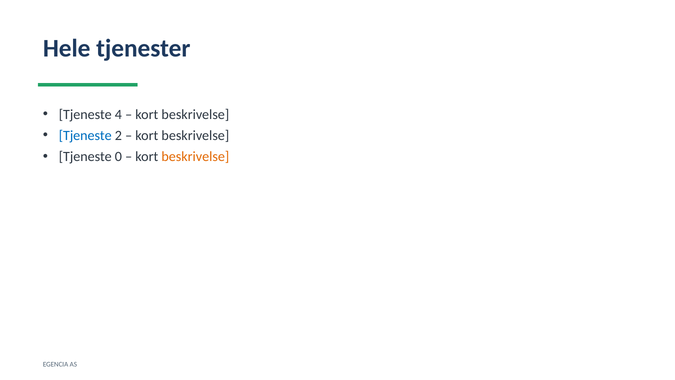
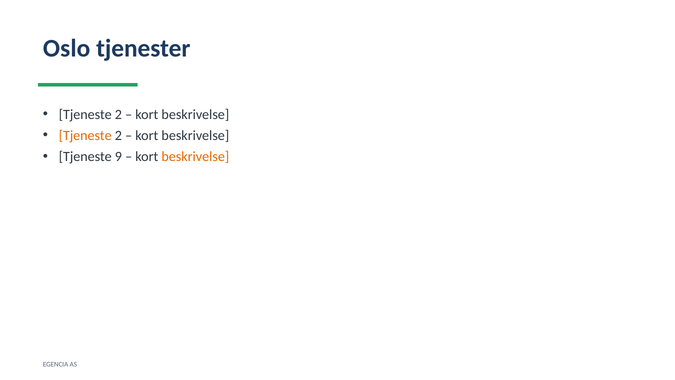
Hele: Hele -> Oslo
4 at (118, 114): 4 -> 2
Tjeneste at (85, 135) colour: blue -> orange
0: 0 -> 9
